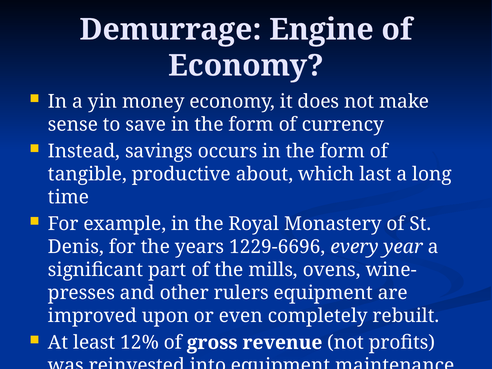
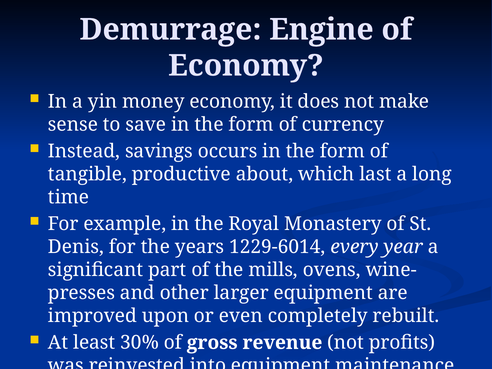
1229-6696: 1229-6696 -> 1229-6014
rulers: rulers -> larger
12%: 12% -> 30%
